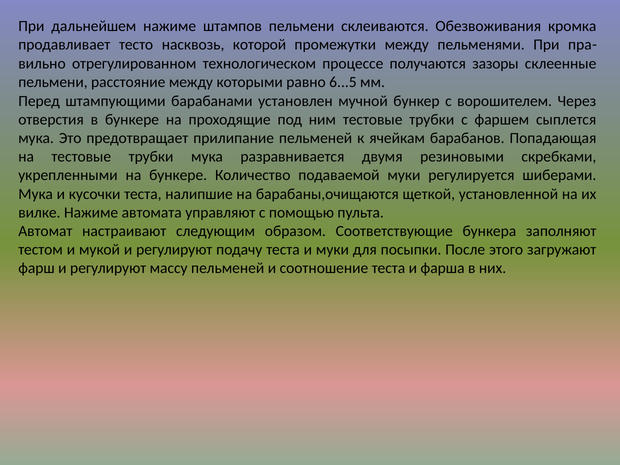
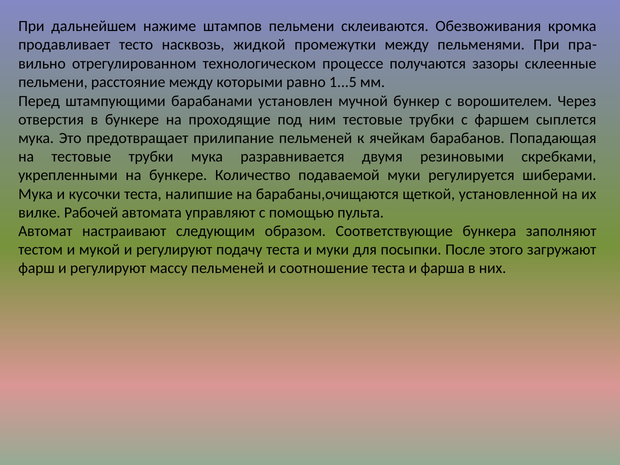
которой: которой -> жидкой
6...5: 6...5 -> 1...5
вилке Нажиме: Нажиме -> Рабочей
